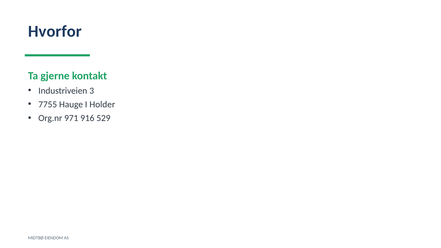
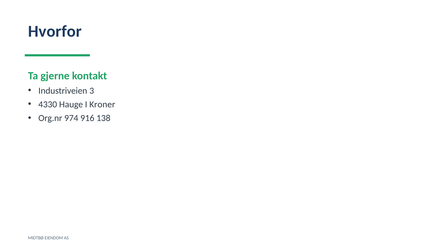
7755: 7755 -> 4330
Holder: Holder -> Kroner
971: 971 -> 974
529: 529 -> 138
